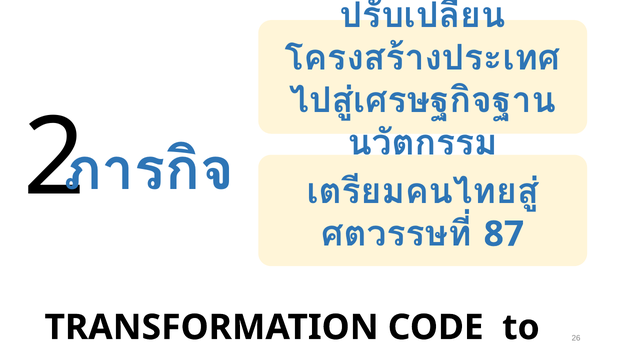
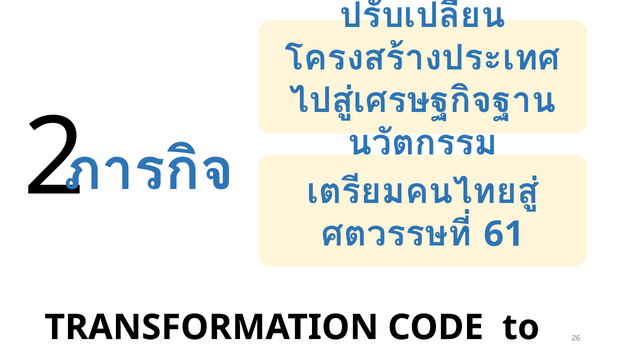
87: 87 -> 61
